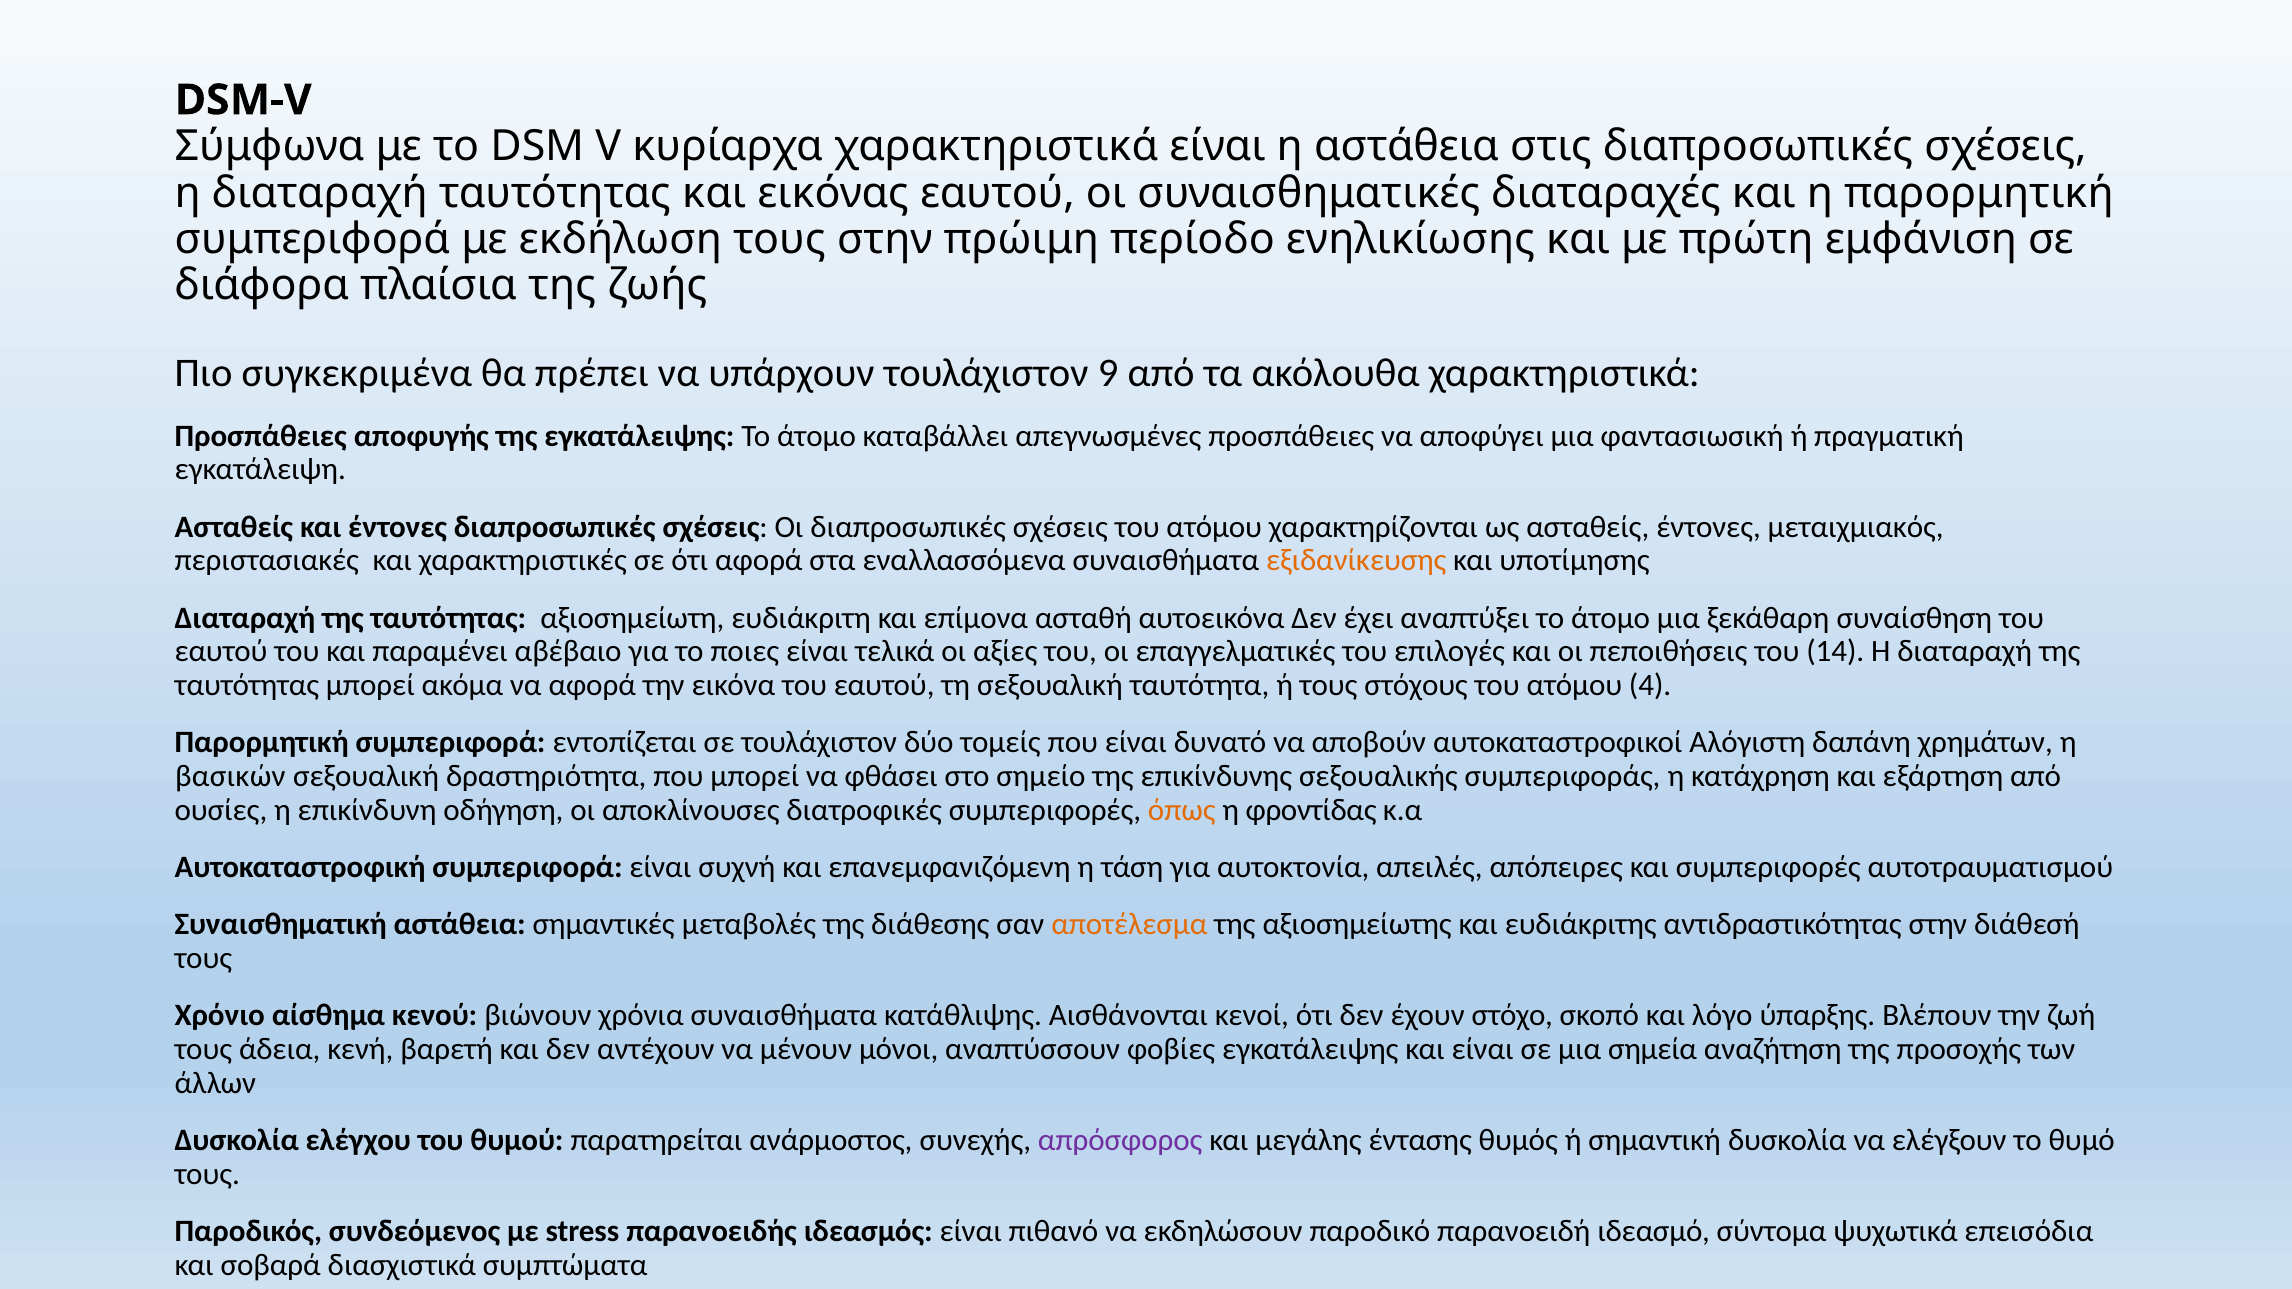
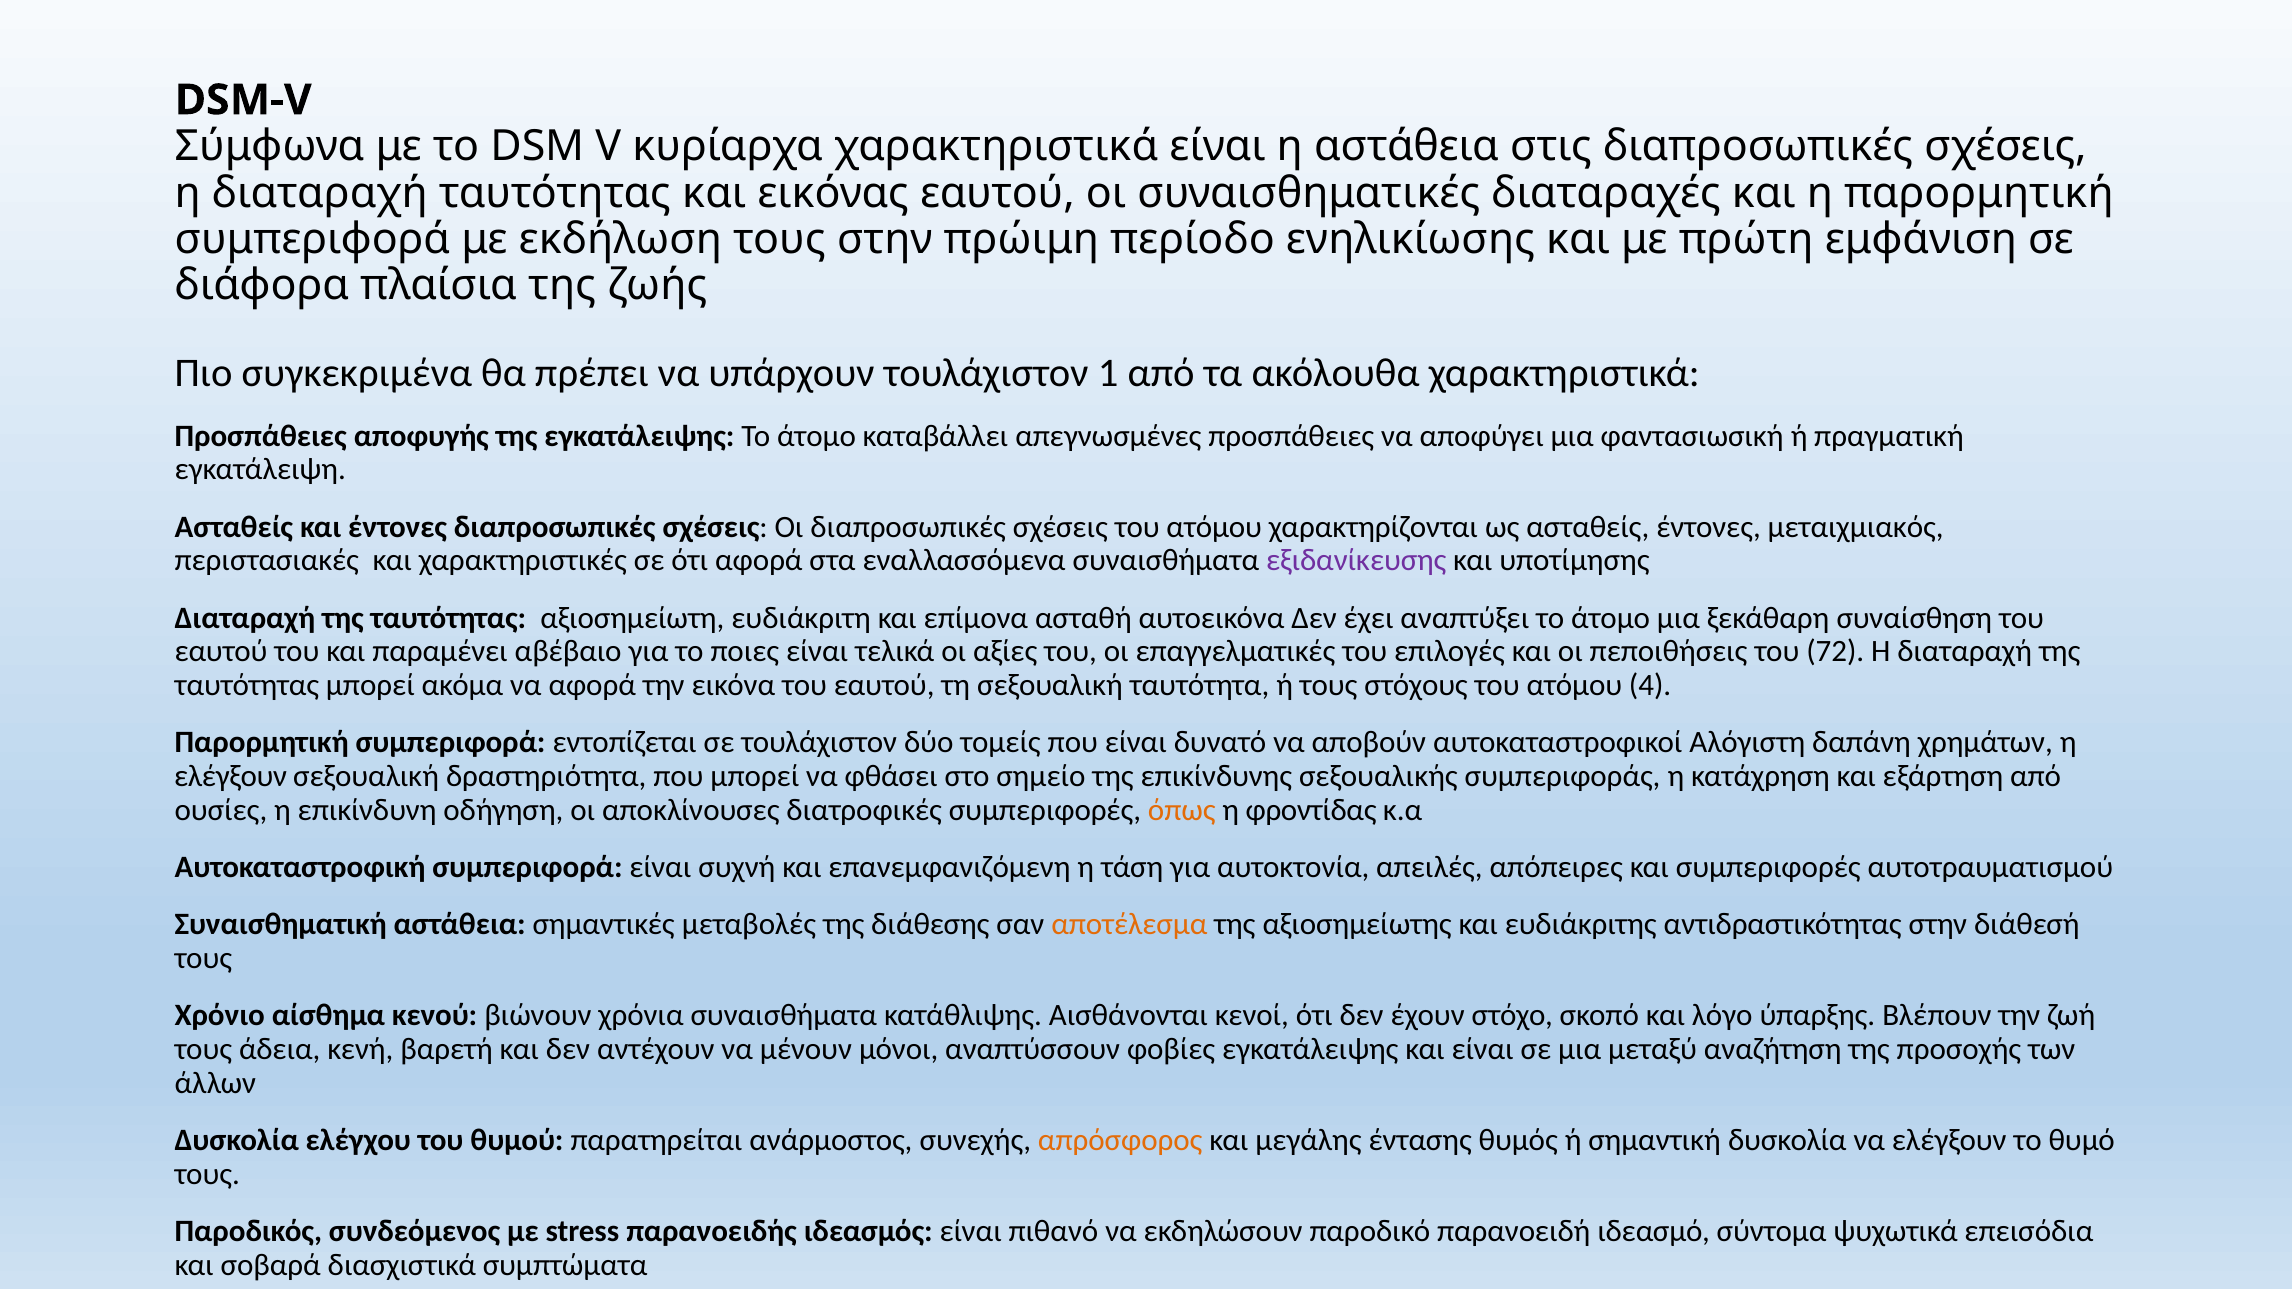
9: 9 -> 1
εξιδανίκευσης colour: orange -> purple
14: 14 -> 72
βασικών at (230, 776): βασικών -> ελέγξουν
σημεία: σημεία -> μεταξύ
απρόσφορος colour: purple -> orange
